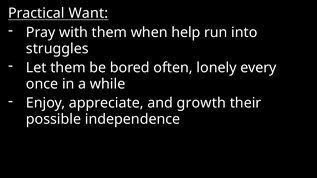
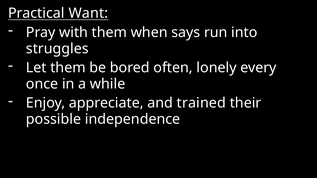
help: help -> says
growth: growth -> trained
